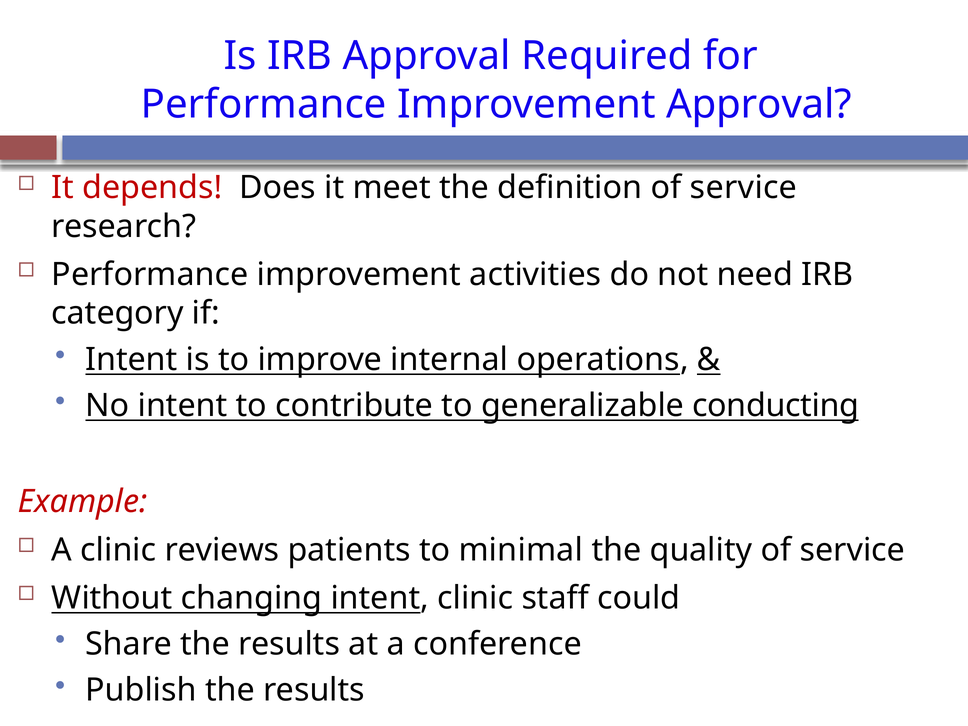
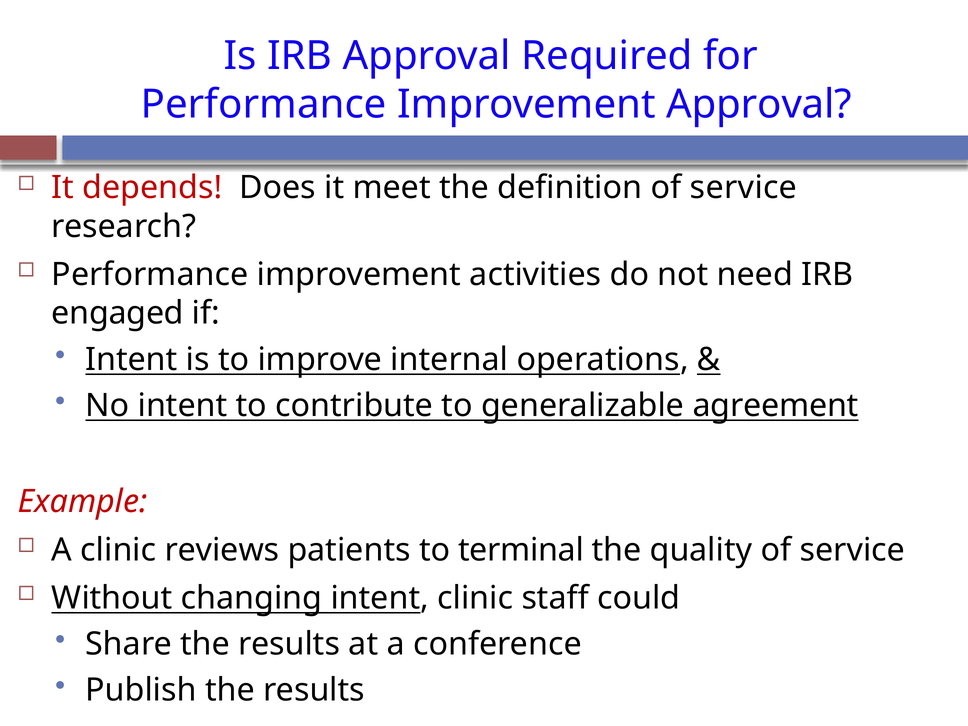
category: category -> engaged
conducting: conducting -> agreement
minimal: minimal -> terminal
